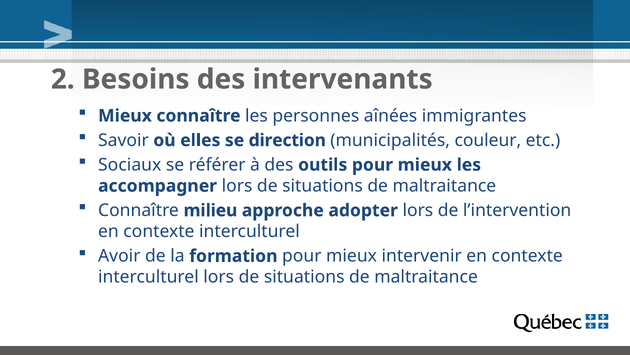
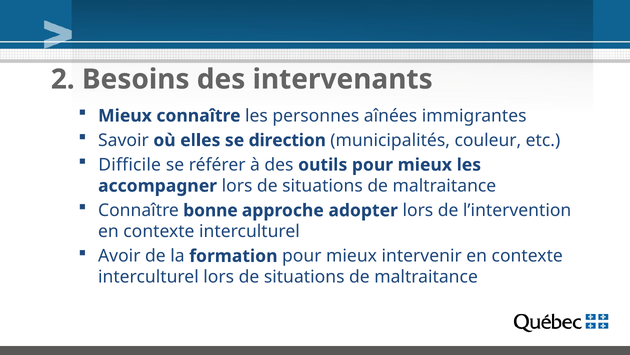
Sociaux: Sociaux -> Difficile
milieu: milieu -> bonne
